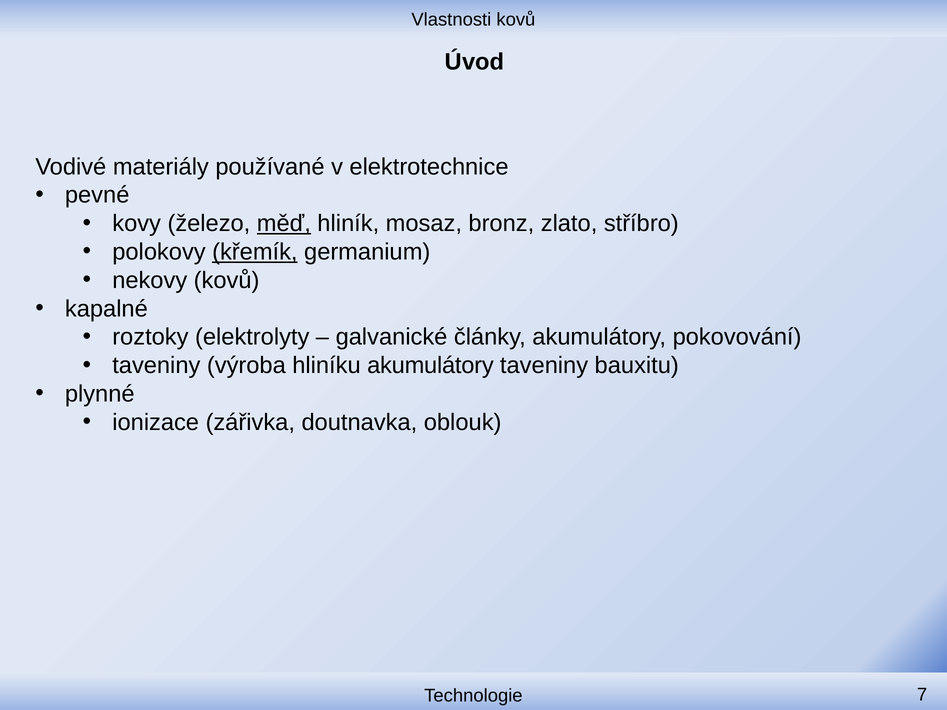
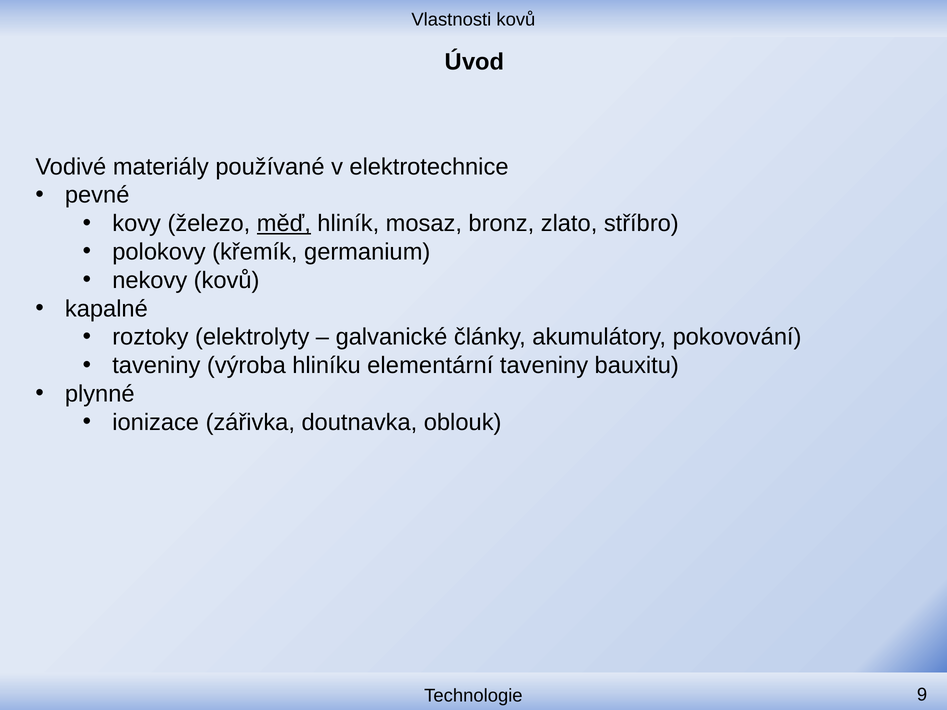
křemík underline: present -> none
hliníku akumulátory: akumulátory -> elementární
7: 7 -> 9
